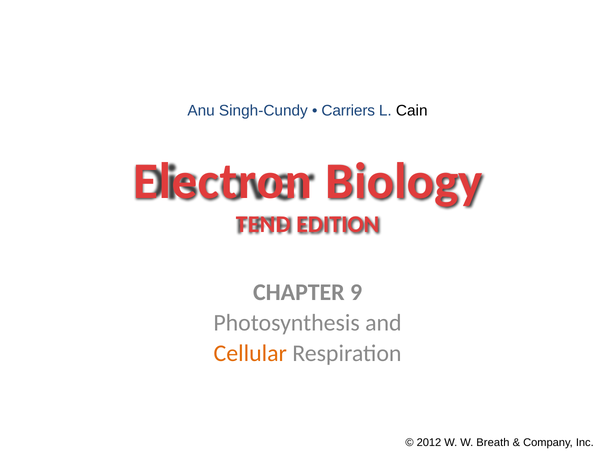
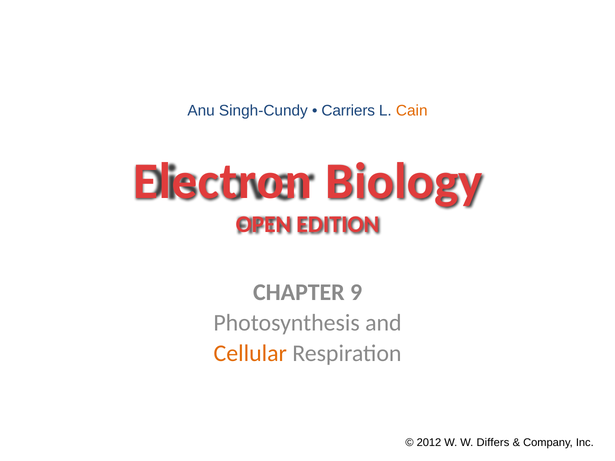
Cain colour: black -> orange
TEND: TEND -> OPEN
Breath: Breath -> Differs
